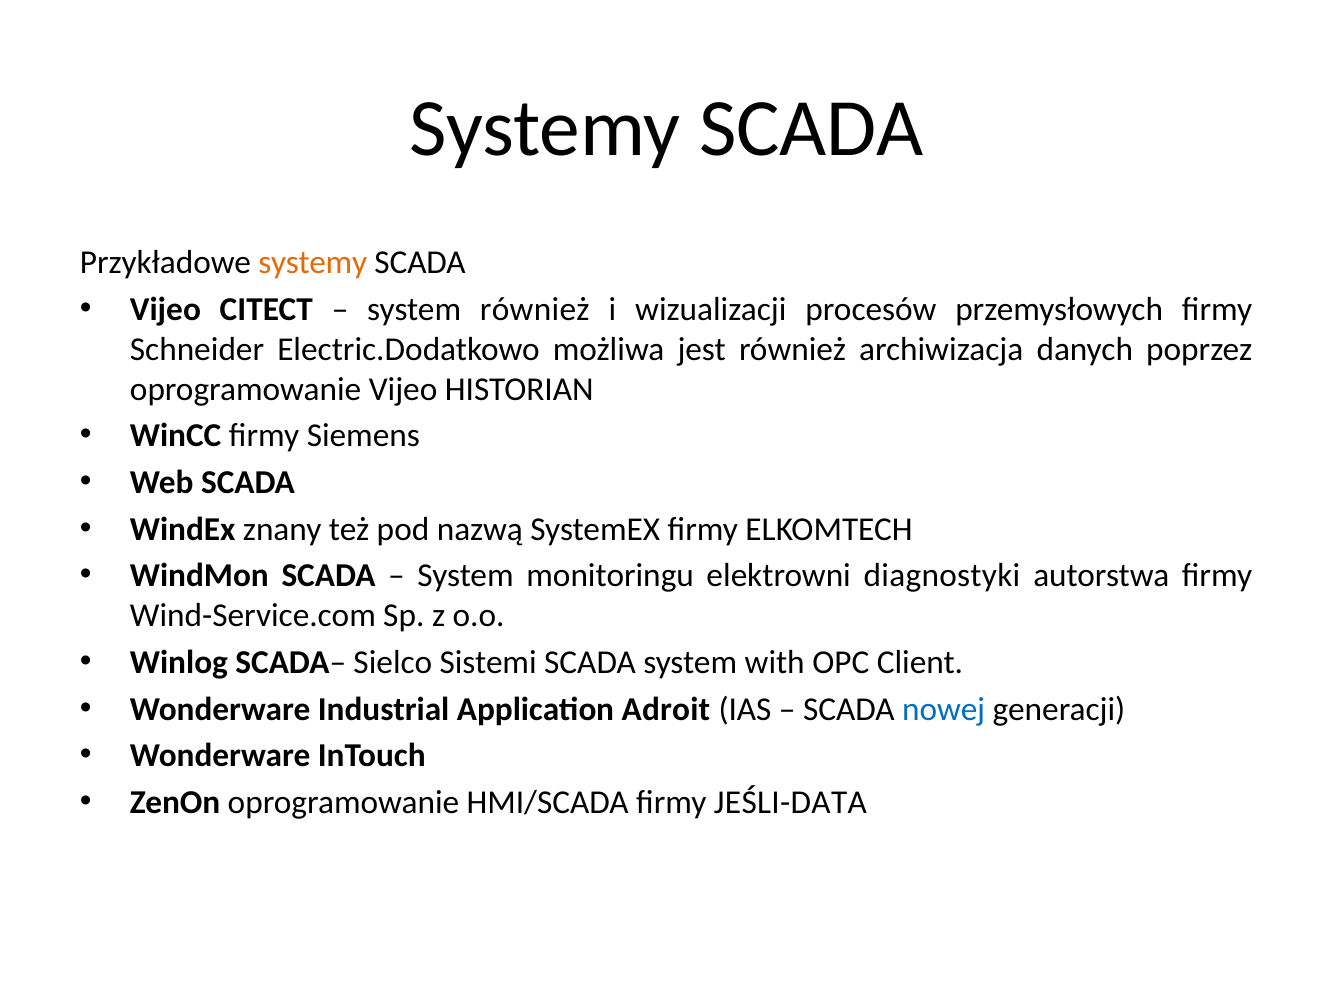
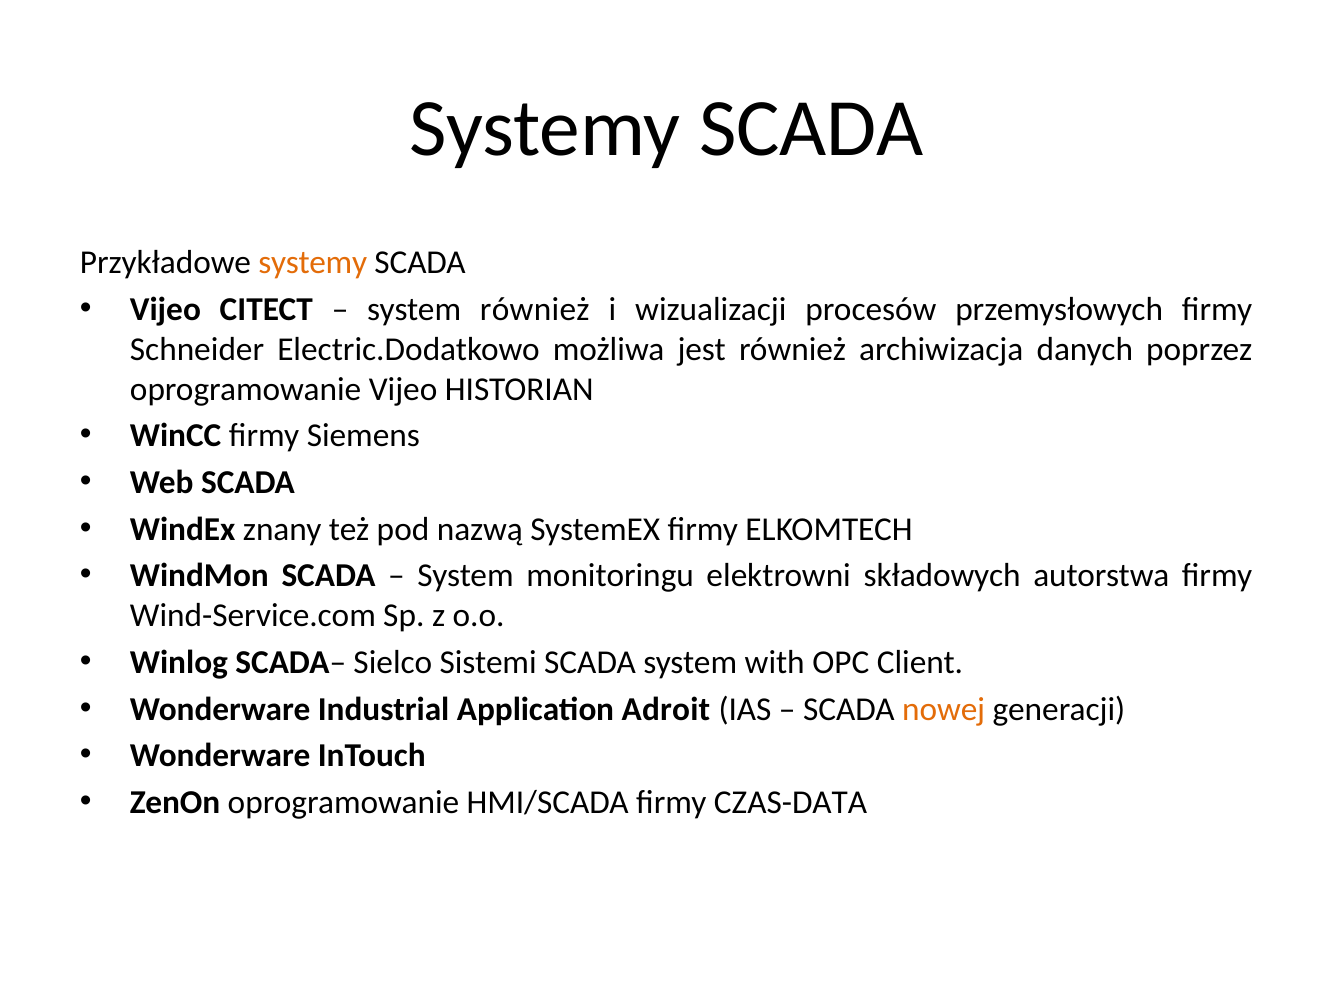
diagnostyki: diagnostyki -> składowych
nowej colour: blue -> orange
JEŚLI-DATA: JEŚLI-DATA -> CZAS-DATA
